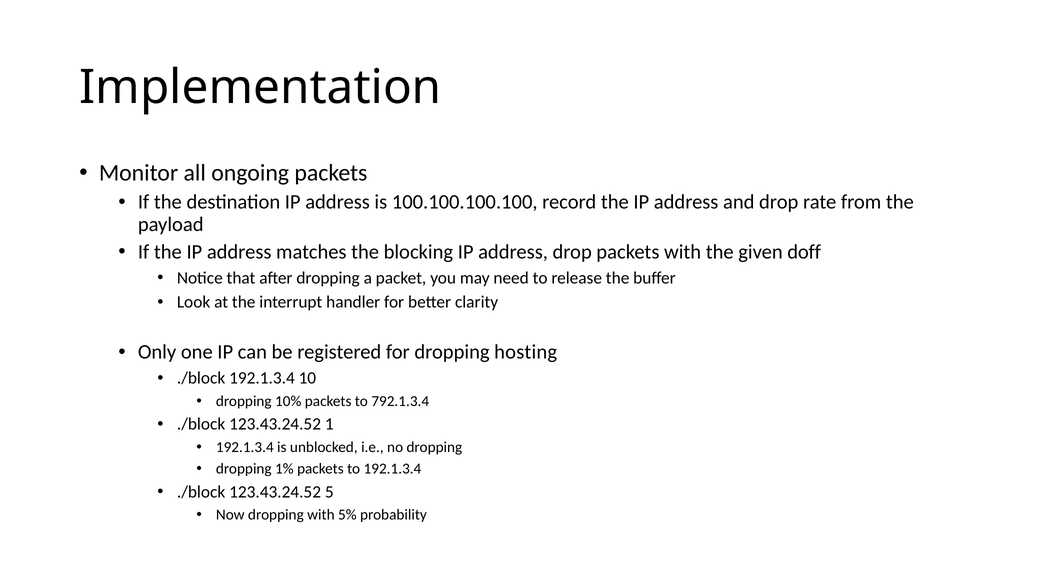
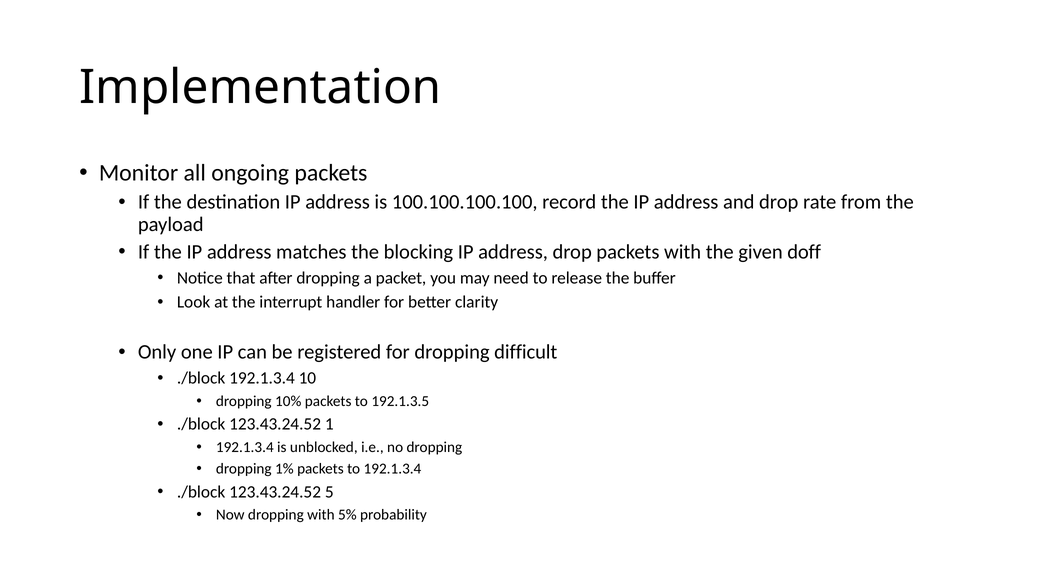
hosting: hosting -> difficult
792.1.3.4: 792.1.3.4 -> 192.1.3.5
